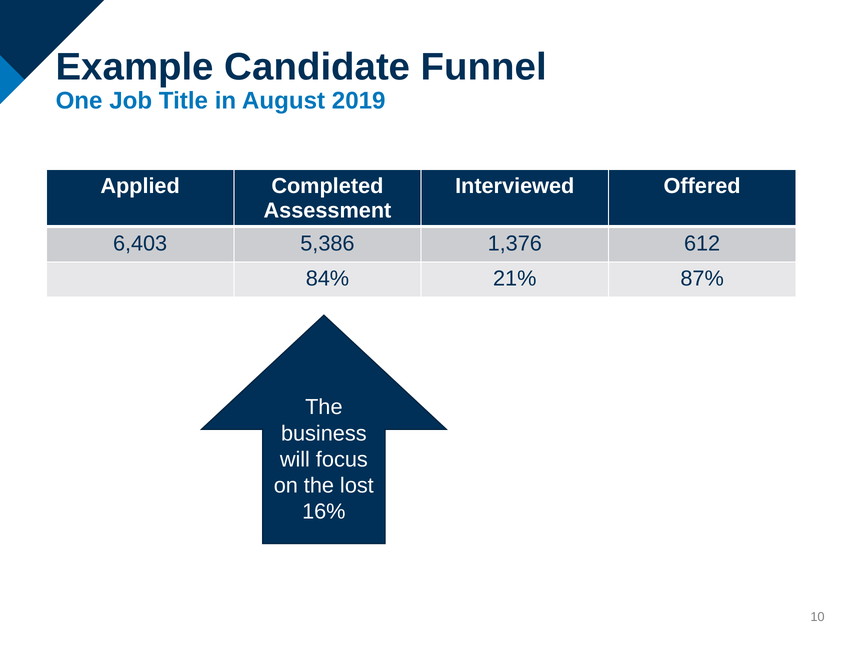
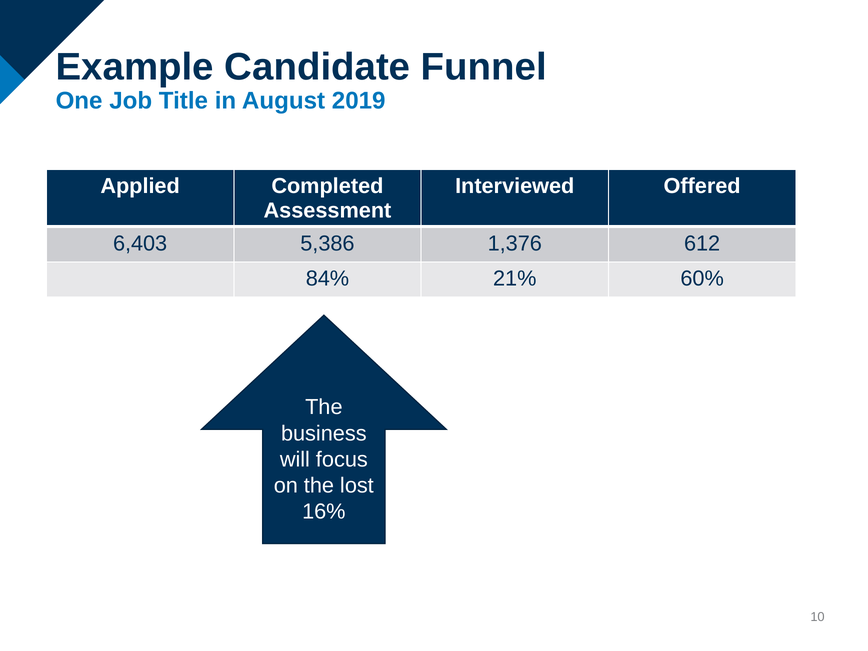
87%: 87% -> 60%
